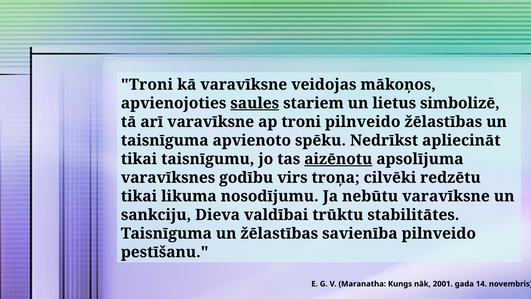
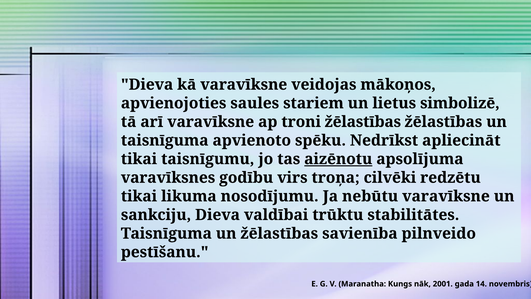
Troni at (147, 84): Troni -> Dieva
saules underline: present -> none
troni pilnveido: pilnveido -> žēlastības
